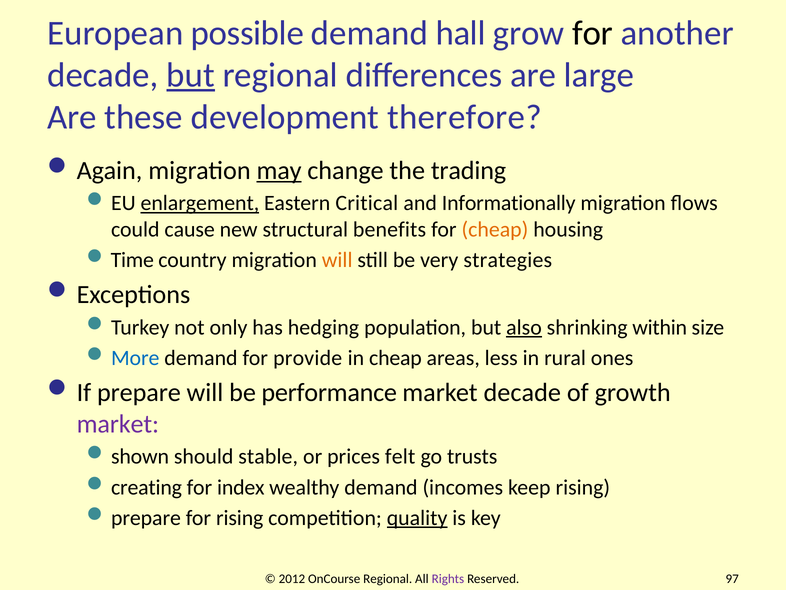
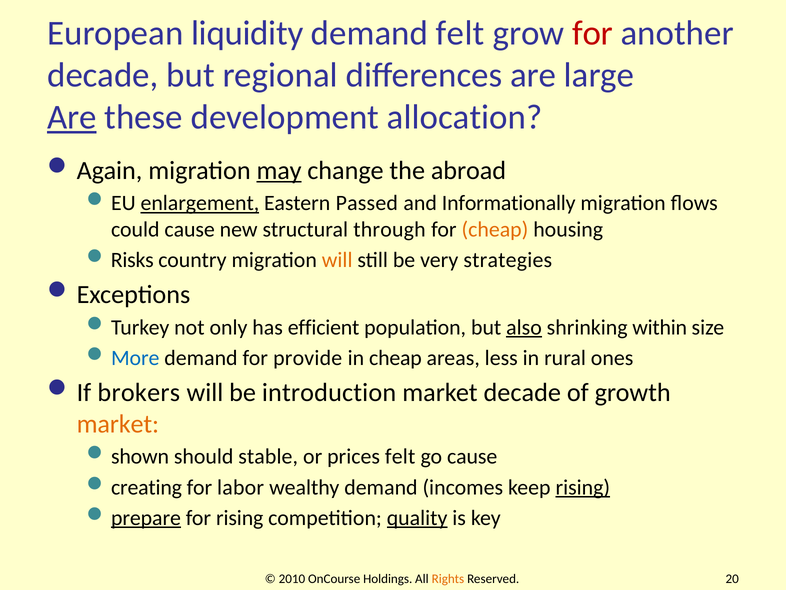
possible: possible -> liquidity
demand hall: hall -> felt
for at (592, 33) colour: black -> red
but at (191, 75) underline: present -> none
Are at (72, 117) underline: none -> present
therefore: therefore -> allocation
trading: trading -> abroad
Critical: Critical -> Passed
benefits: benefits -> through
Time: Time -> Risks
hedging: hedging -> efficient
If prepare: prepare -> brokers
performance: performance -> introduction
market at (118, 423) colour: purple -> orange
go trusts: trusts -> cause
index: index -> labor
rising at (583, 487) underline: none -> present
prepare at (146, 518) underline: none -> present
2012: 2012 -> 2010
OnCourse Regional: Regional -> Holdings
Rights colour: purple -> orange
97: 97 -> 20
